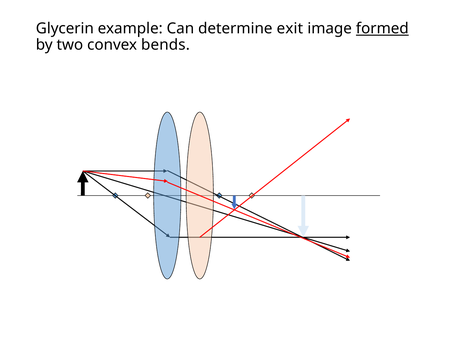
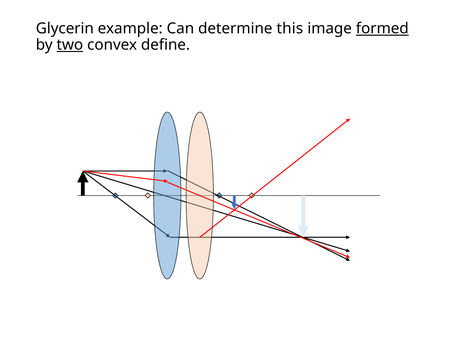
exit: exit -> this
two underline: none -> present
bends: bends -> define
